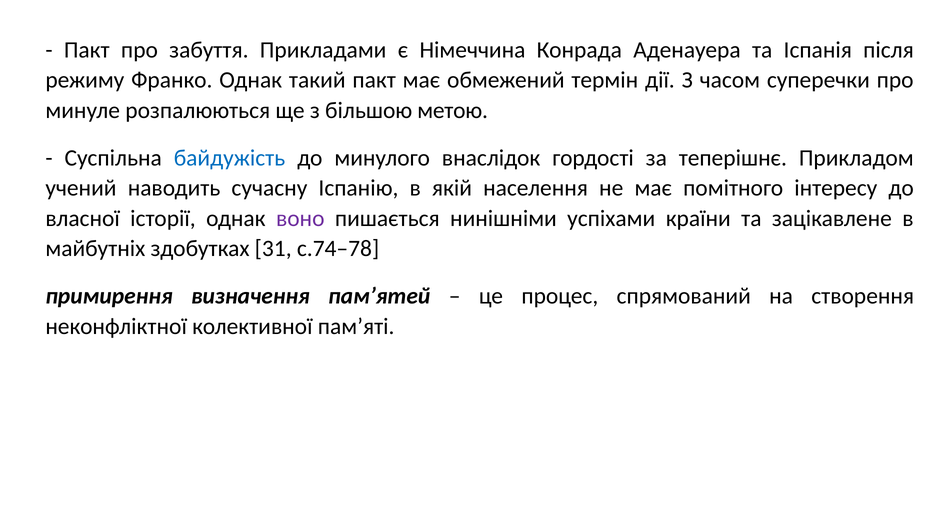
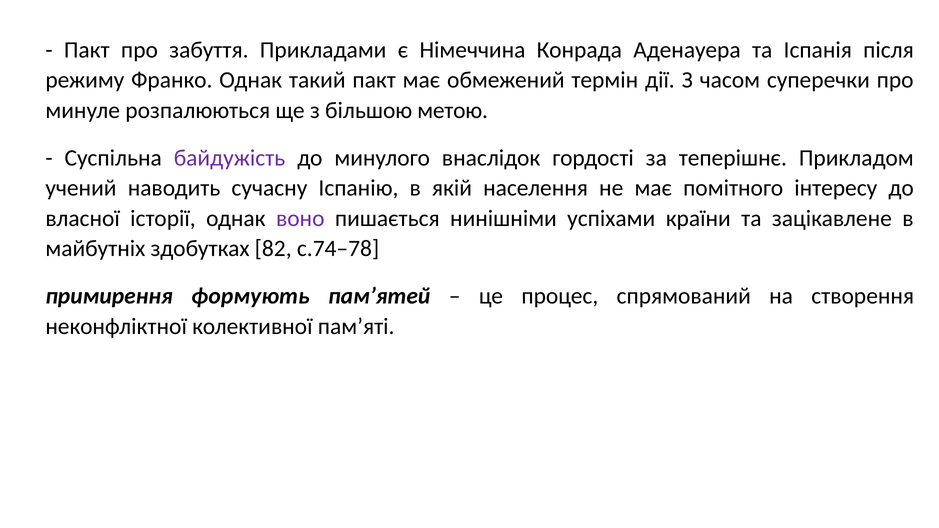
байдужість colour: blue -> purple
31: 31 -> 82
визначення: визначення -> формують
